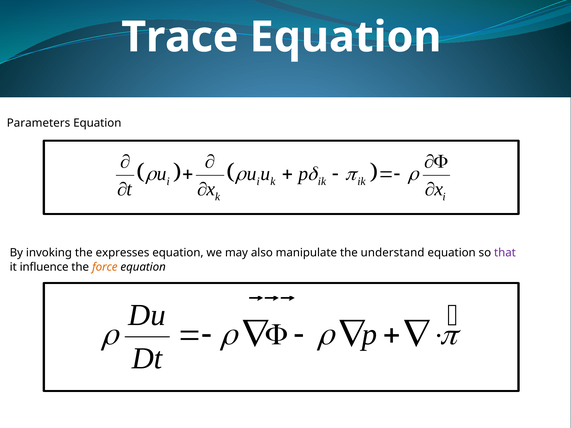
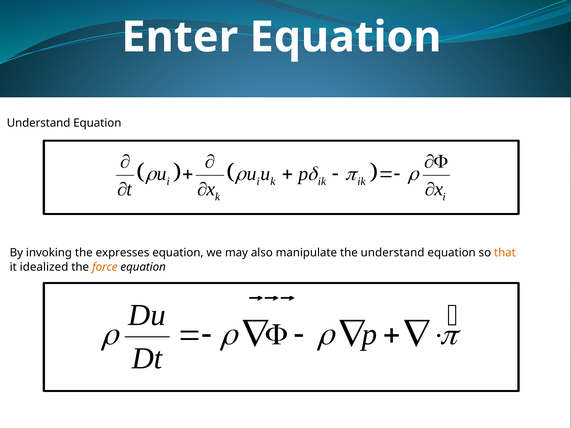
Trace: Trace -> Enter
Parameters at (39, 123): Parameters -> Understand
that colour: purple -> orange
influence: influence -> idealized
